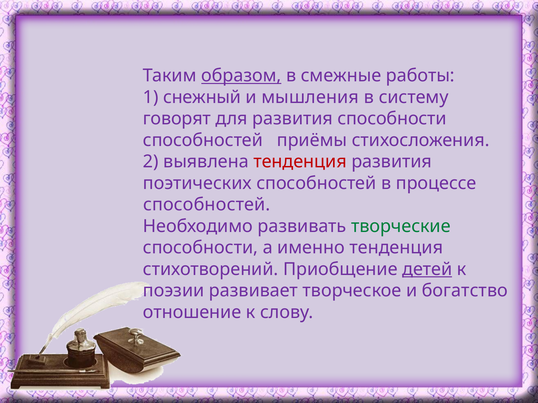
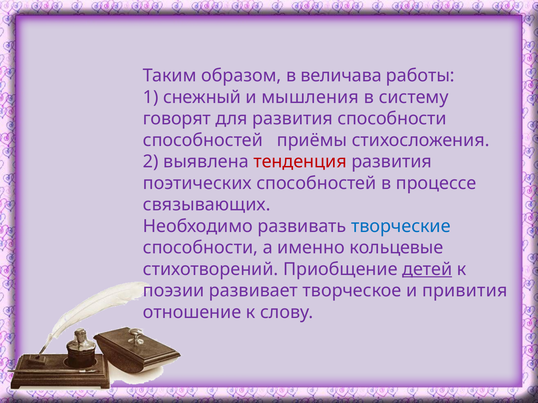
образом underline: present -> none
смежные: смежные -> величава
способностей at (207, 205): способностей -> связывающих
творческие colour: green -> blue
именно тенденция: тенденция -> кольцевые
богатство: богатство -> привития
